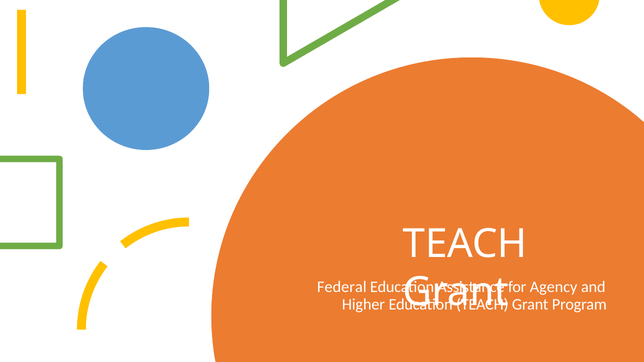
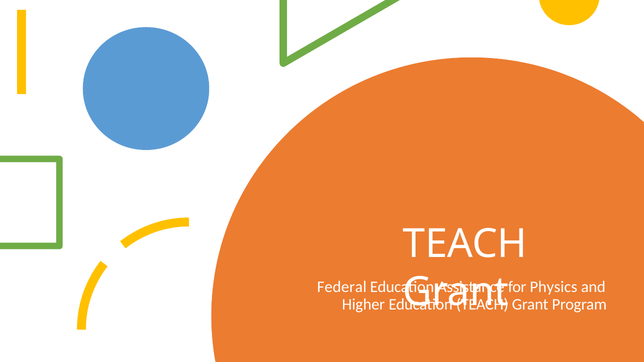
Agency: Agency -> Physics
